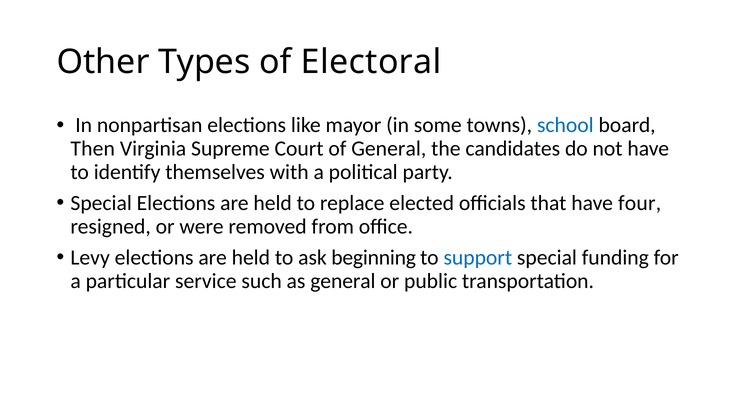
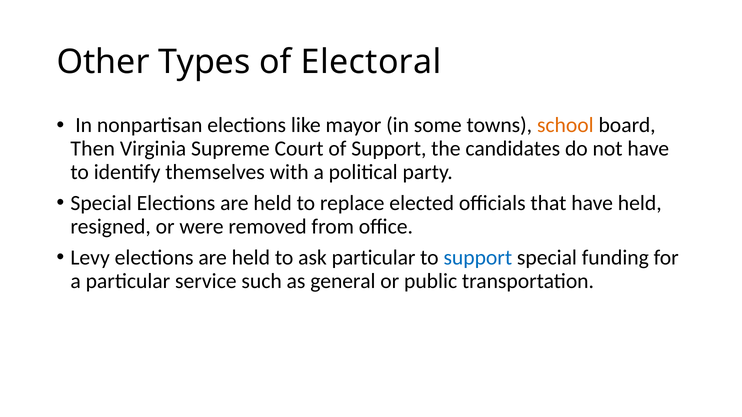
school colour: blue -> orange
of General: General -> Support
have four: four -> held
ask beginning: beginning -> particular
